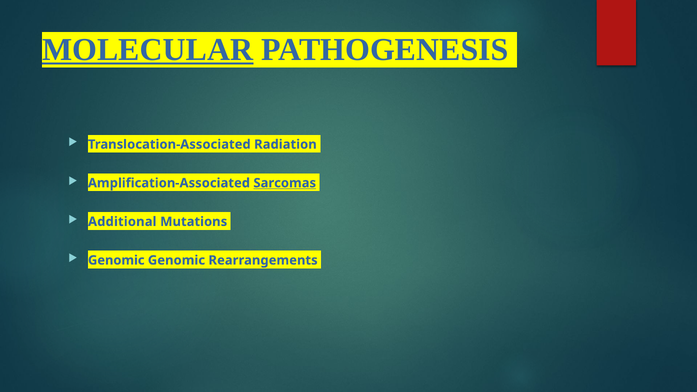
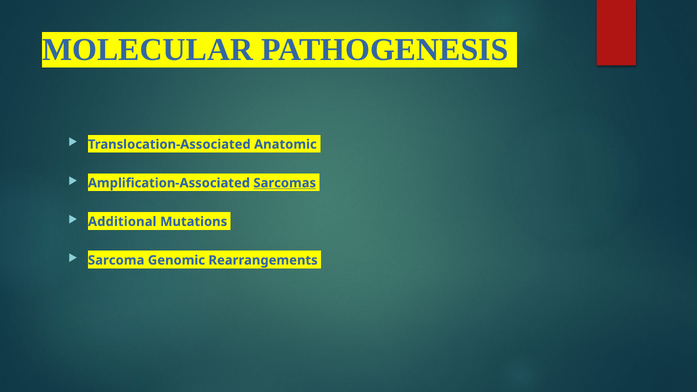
MOLECULAR underline: present -> none
Radiation: Radiation -> Anatomic
Genomic at (116, 260): Genomic -> Sarcoma
